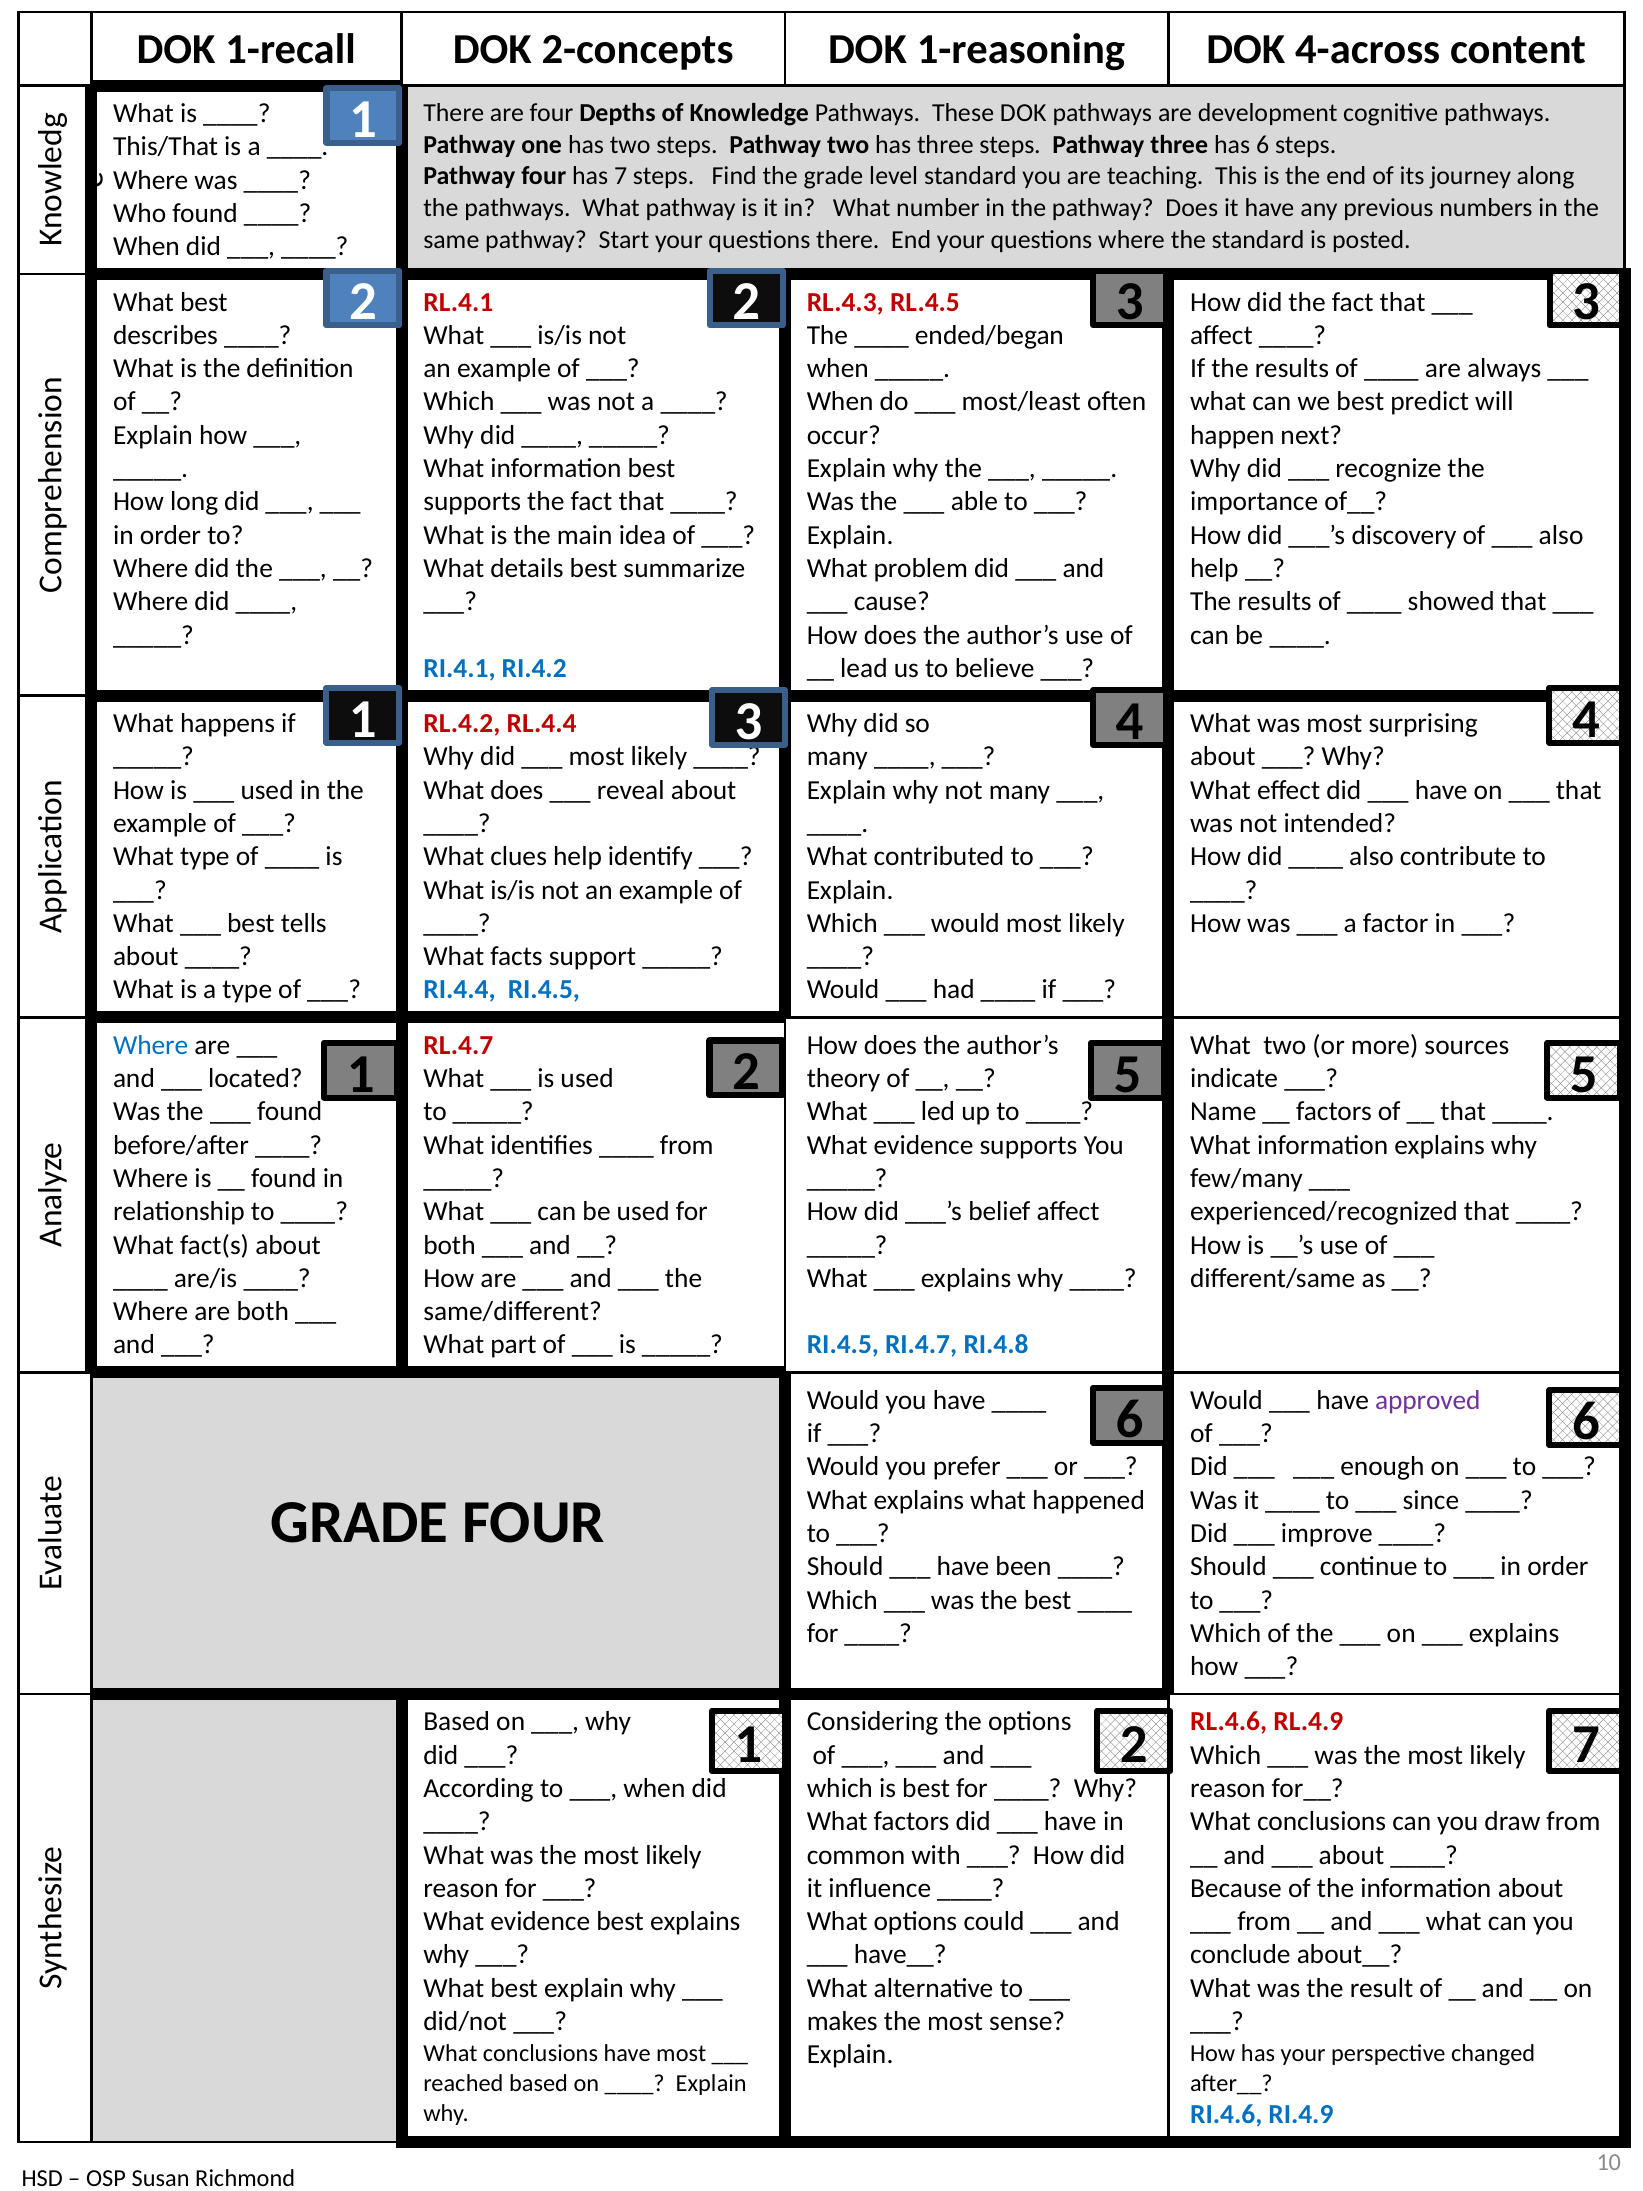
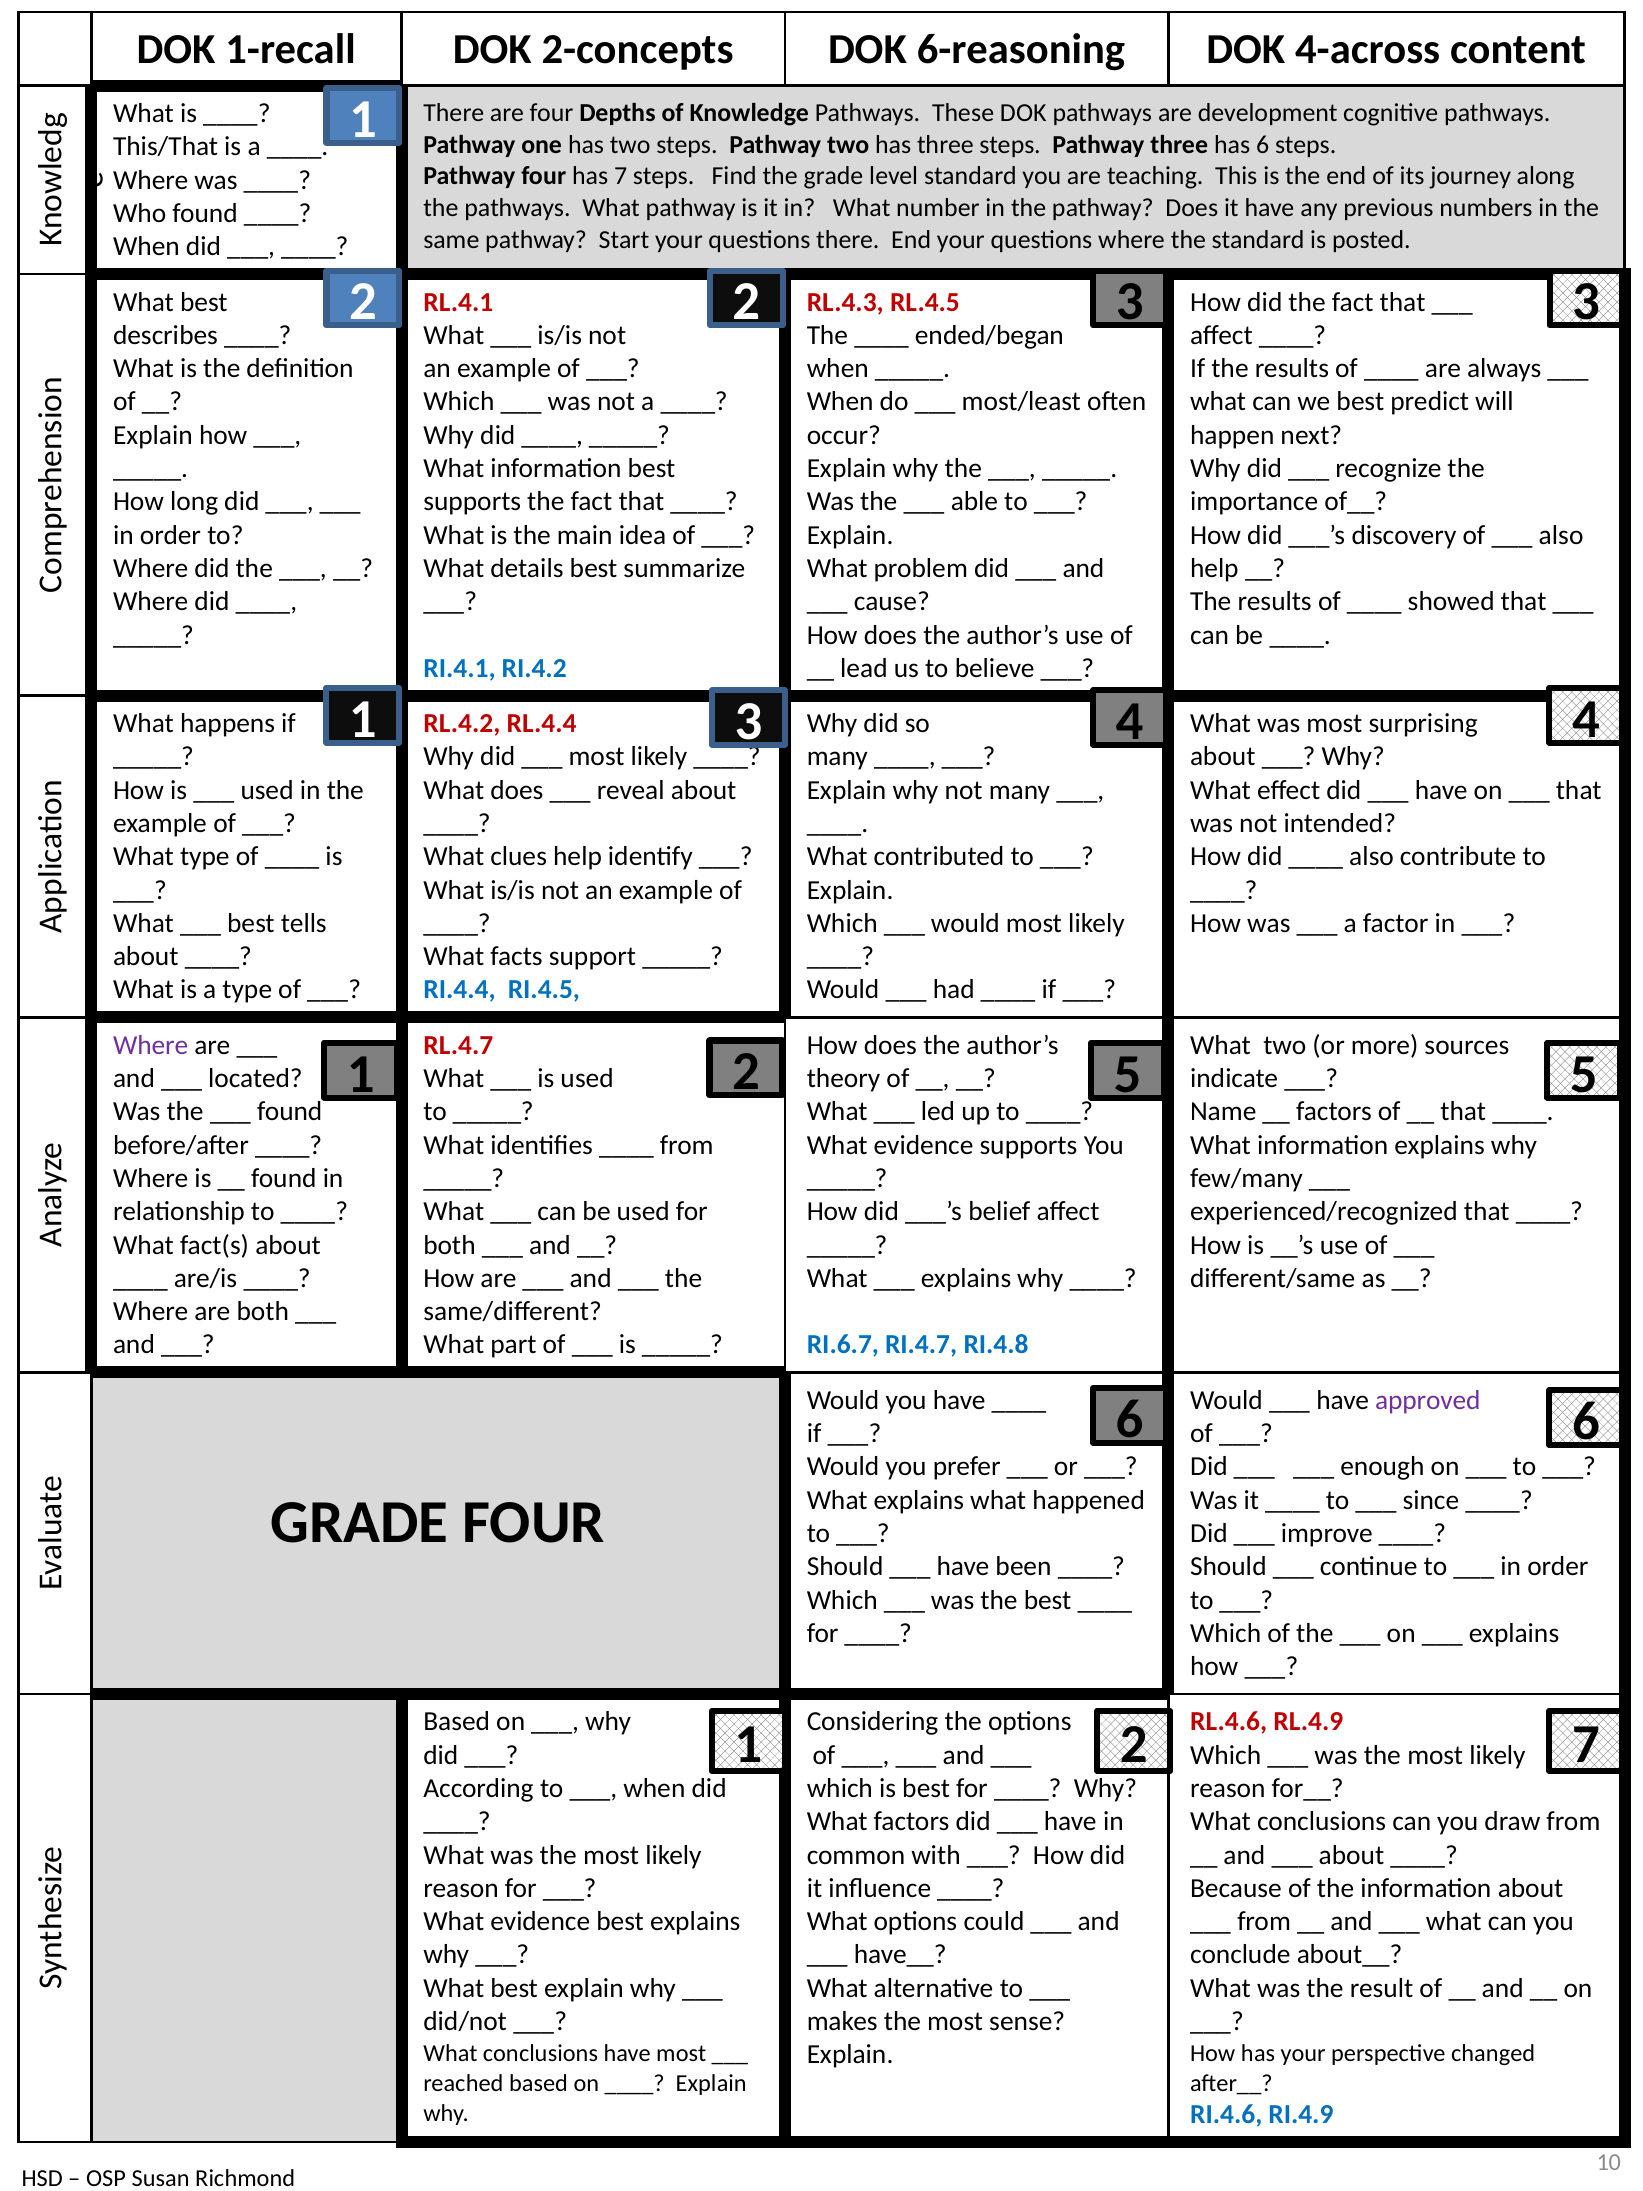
1-reasoning: 1-reasoning -> 6-reasoning
Where at (151, 1045) colour: blue -> purple
RI.4.5 at (843, 1345): RI.4.5 -> RI.6.7
